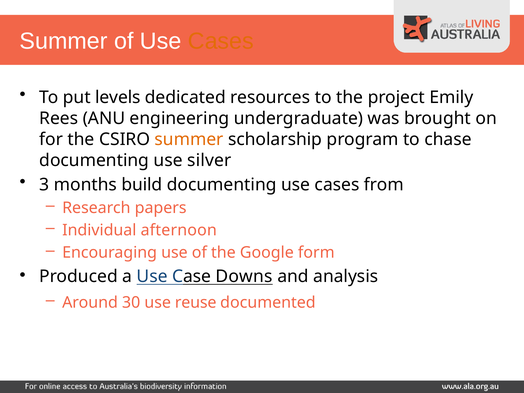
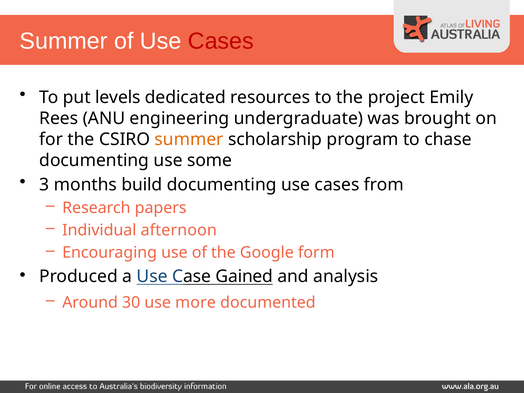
Cases at (221, 41) colour: orange -> red
silver: silver -> some
Downs: Downs -> Gained
reuse: reuse -> more
